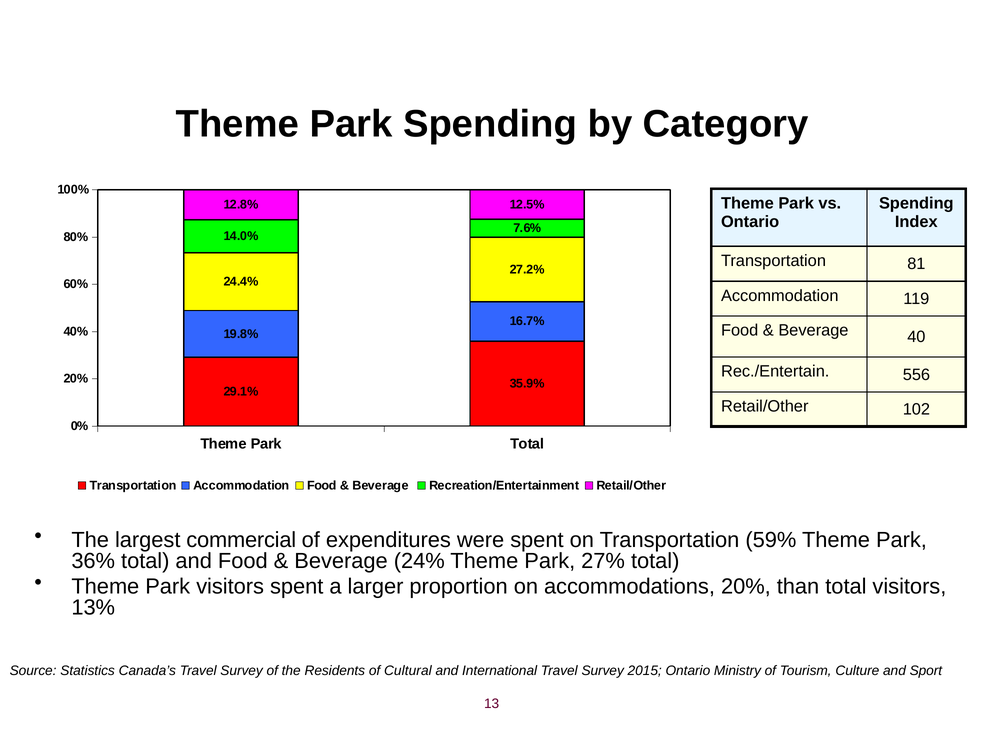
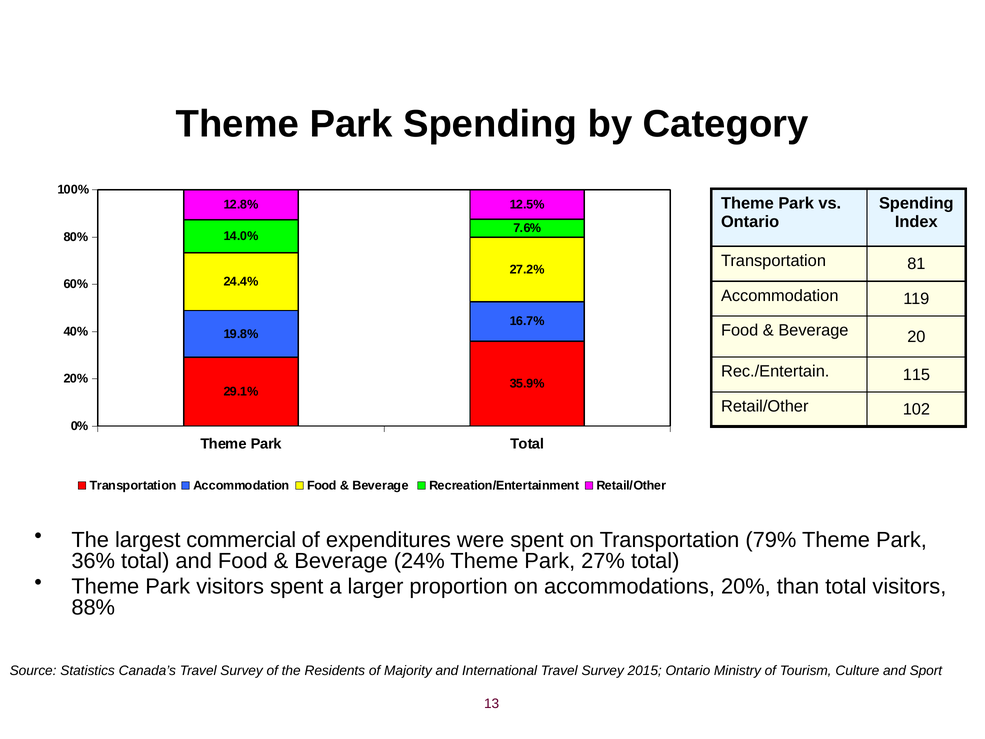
40: 40 -> 20
556: 556 -> 115
59%: 59% -> 79%
13%: 13% -> 88%
Cultural: Cultural -> Majority
